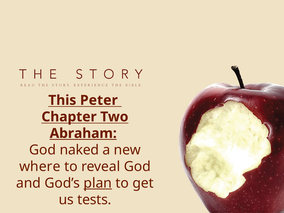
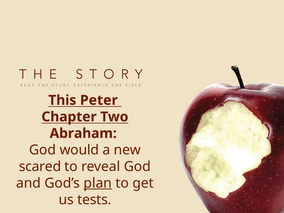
Abraham underline: present -> none
naked: naked -> would
where: where -> scared
